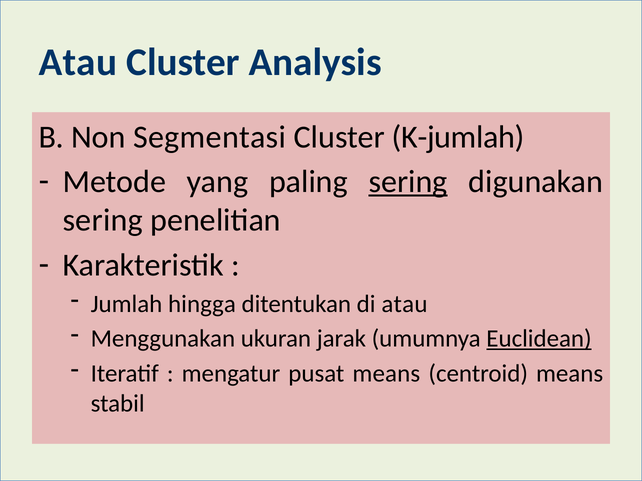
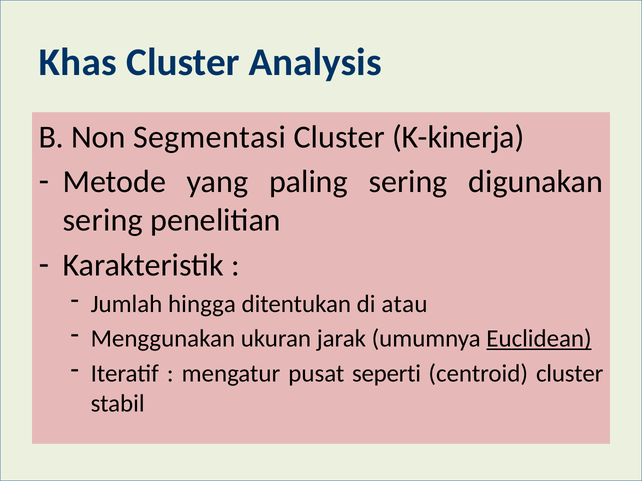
Atau at (78, 62): Atau -> Khas
K-jumlah: K-jumlah -> K-kinerja
sering at (408, 182) underline: present -> none
pusat means: means -> seperti
centroid means: means -> cluster
